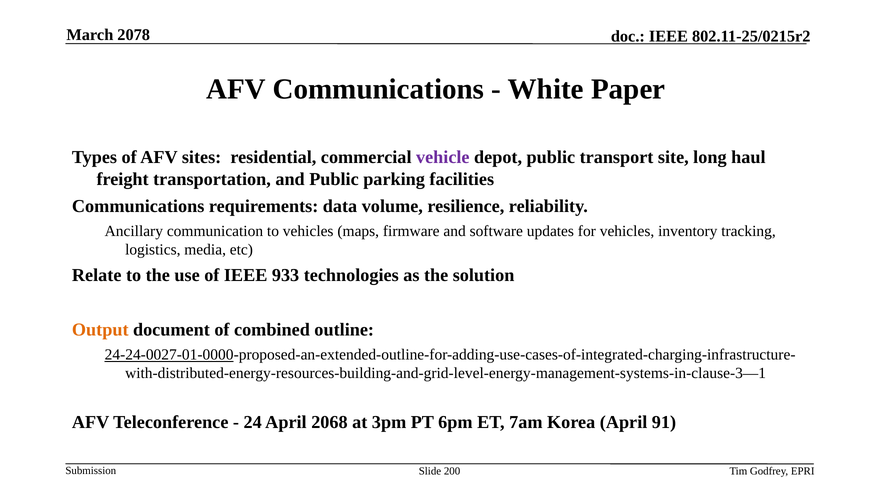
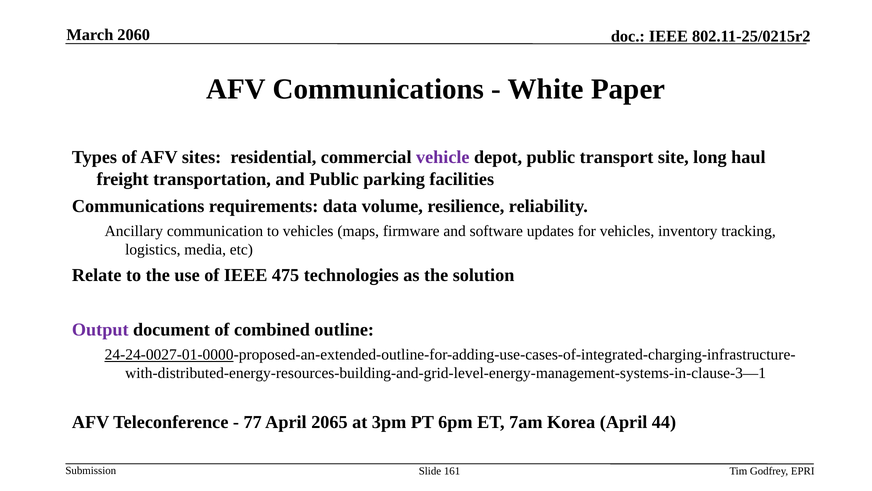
2078: 2078 -> 2060
933: 933 -> 475
Output colour: orange -> purple
24: 24 -> 77
2068: 2068 -> 2065
91: 91 -> 44
200: 200 -> 161
